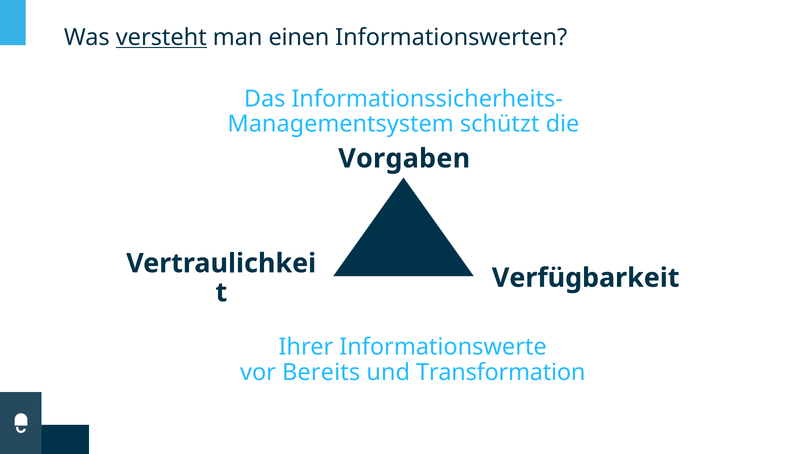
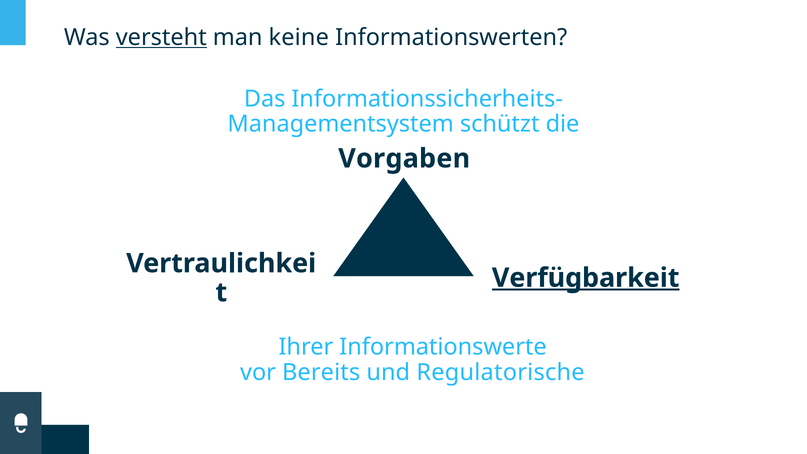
einen: einen -> keine
Verfügbarkeit underline: none -> present
Transformation: Transformation -> Regulatorische
